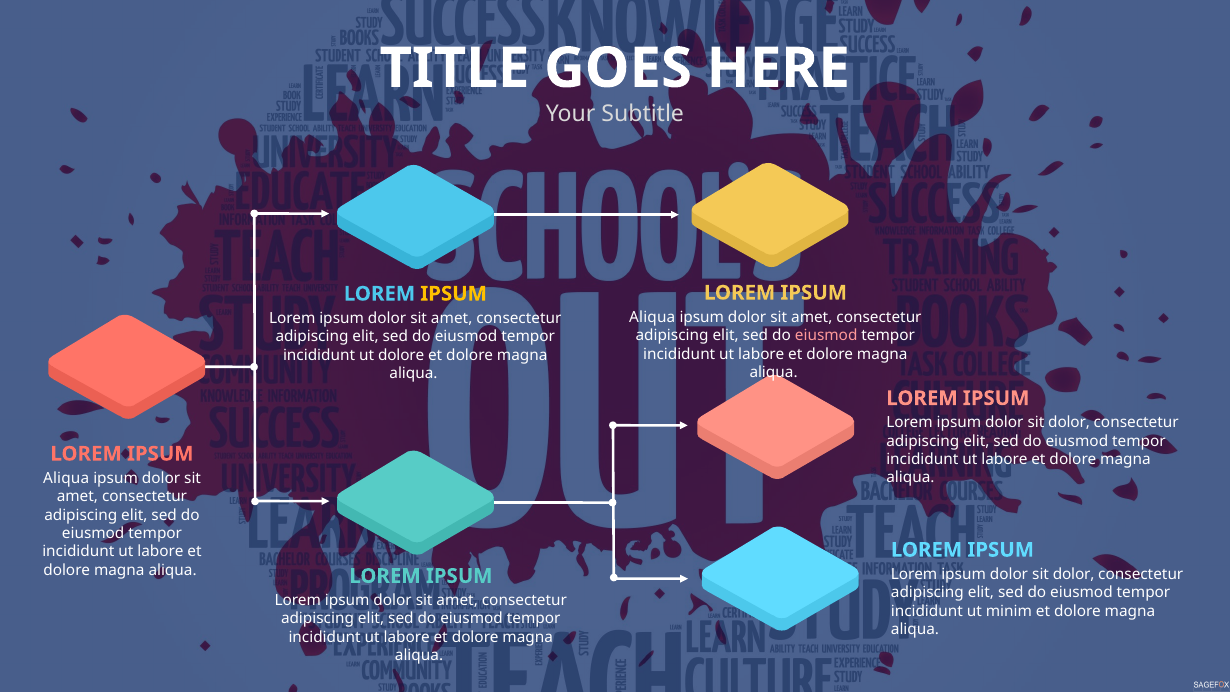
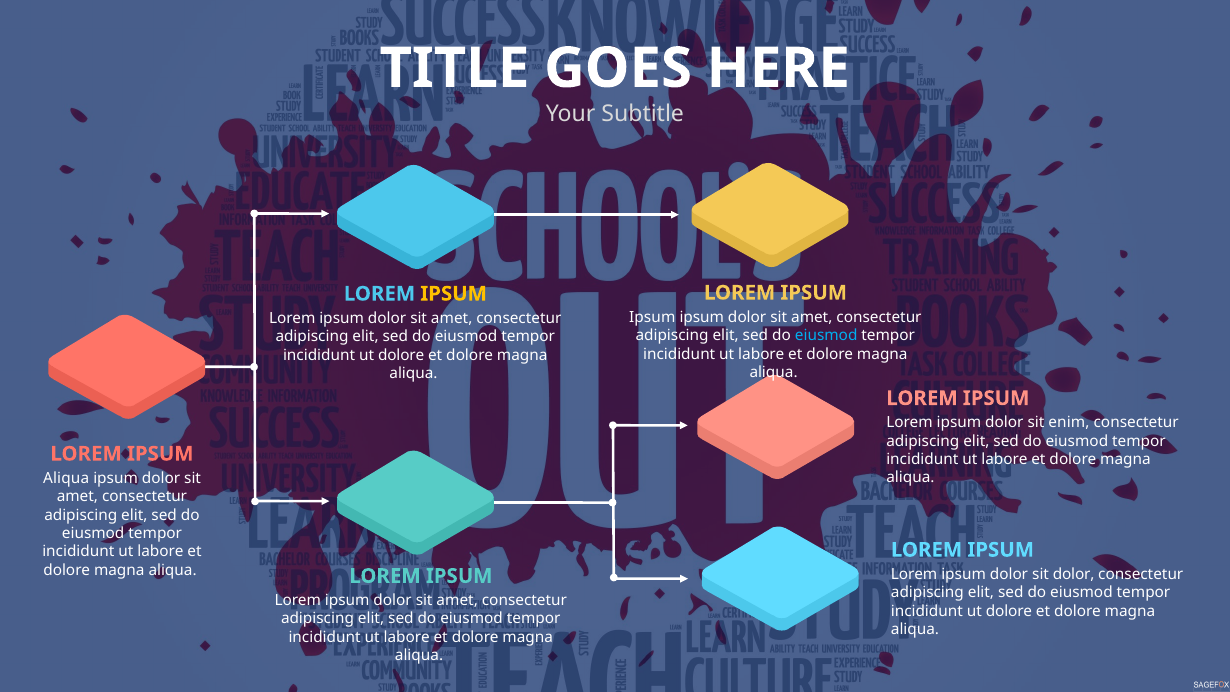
Aliqua at (652, 317): Aliqua -> Ipsum
eiusmod at (826, 335) colour: pink -> light blue
dolor at (1069, 422): dolor -> enim
minim at (1009, 611): minim -> dolore
